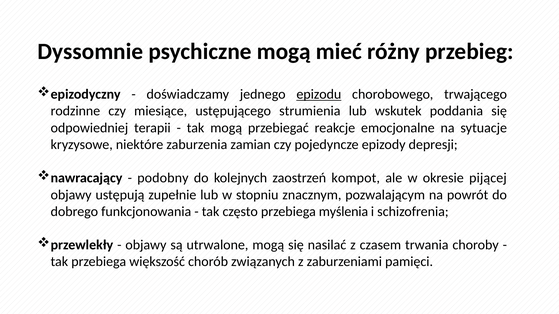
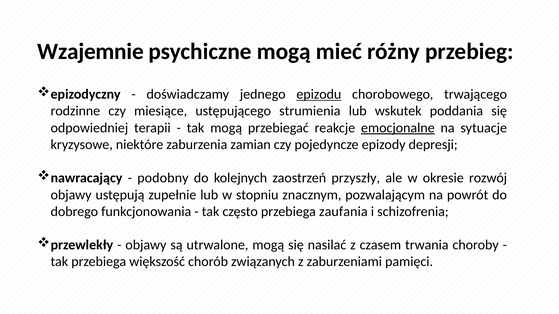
Dyssomnie: Dyssomnie -> Wzajemnie
emocjonalne underline: none -> present
kompot: kompot -> przyszły
pijącej: pijącej -> rozwój
myślenia: myślenia -> zaufania
